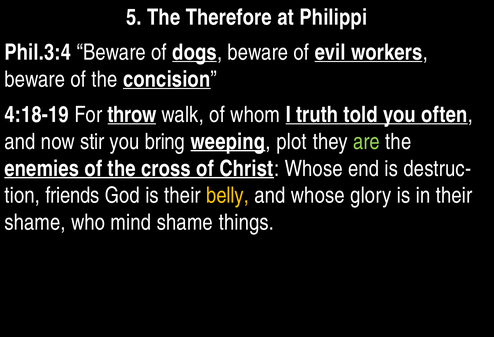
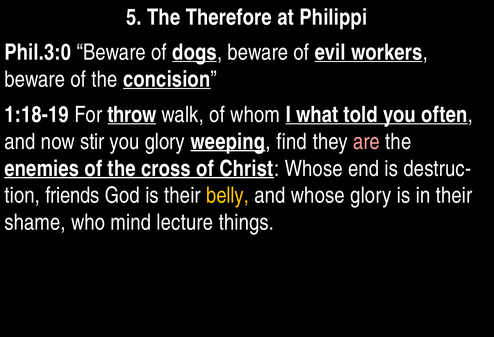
Phil.3:4: Phil.3:4 -> Phil.3:0
4:18-19: 4:18-19 -> 1:18-19
truth: truth -> what
you bring: bring -> glory
plot: plot -> find
are colour: light green -> pink
mind shame: shame -> lecture
